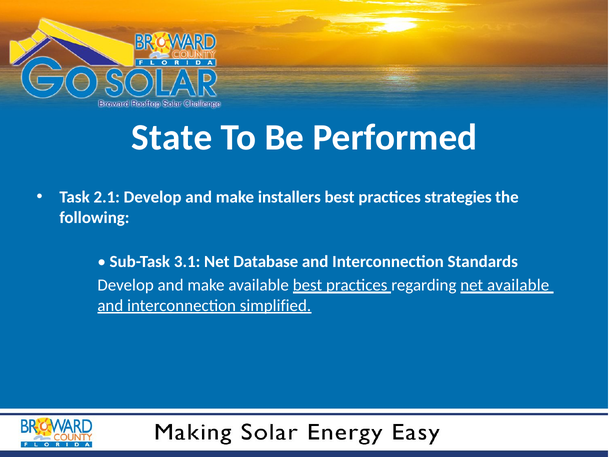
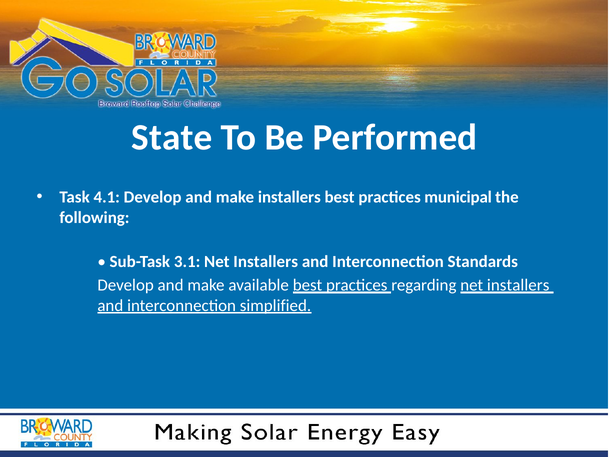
2.1: 2.1 -> 4.1
strategies: strategies -> municipal
3.1 Net Database: Database -> Installers
regarding net available: available -> installers
